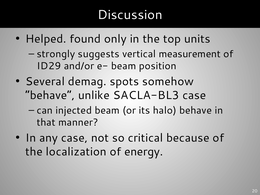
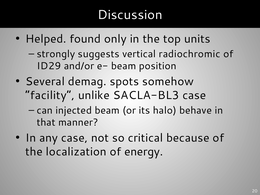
measurement: measurement -> radiochromic
behave at (50, 95): behave -> facility
